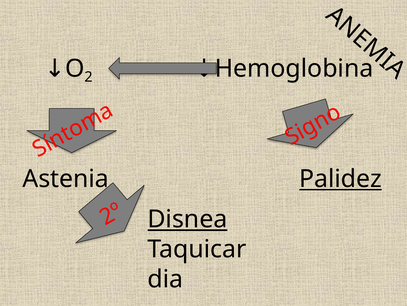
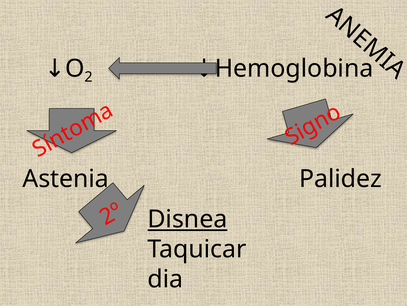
Palidez underline: present -> none
